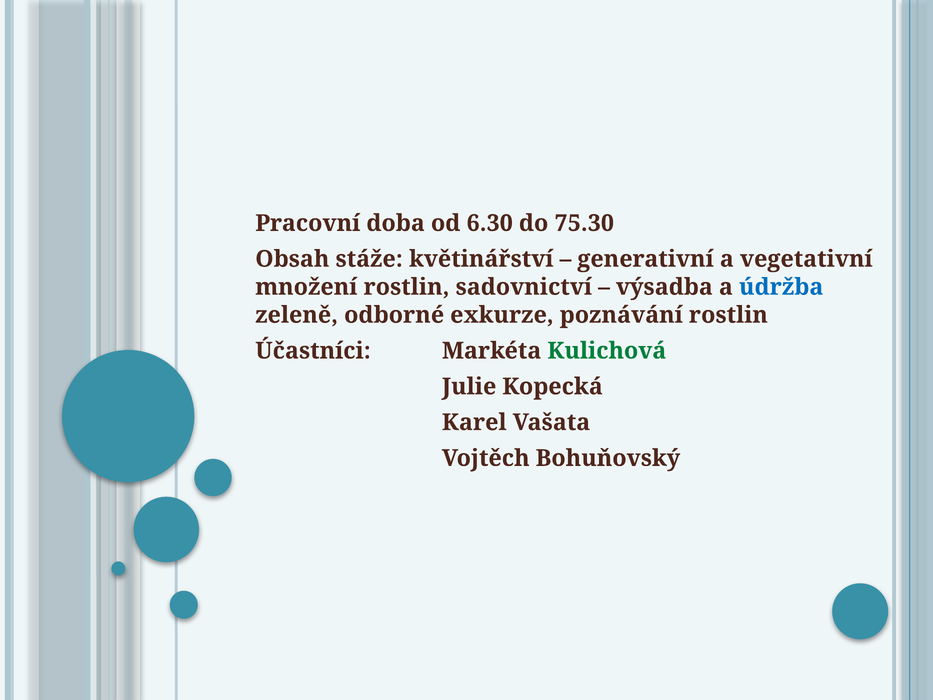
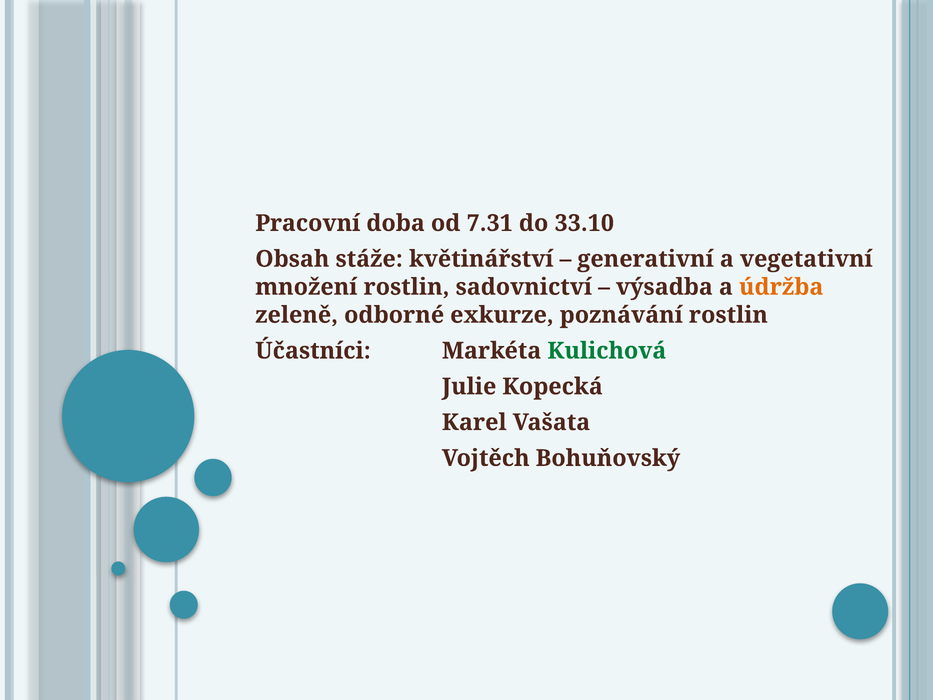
6.30: 6.30 -> 7.31
75.30: 75.30 -> 33.10
údržba colour: blue -> orange
